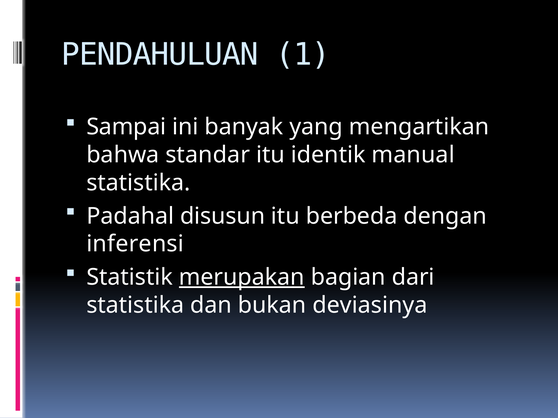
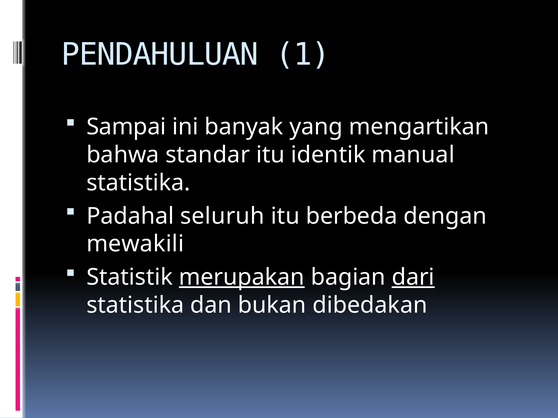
disusun: disusun -> seluruh
inferensi: inferensi -> mewakili
dari underline: none -> present
deviasinya: deviasinya -> dibedakan
